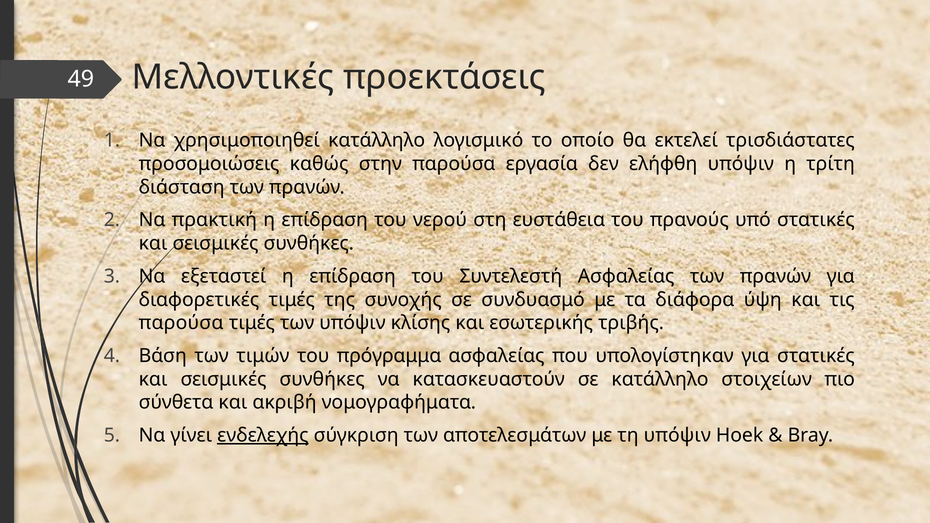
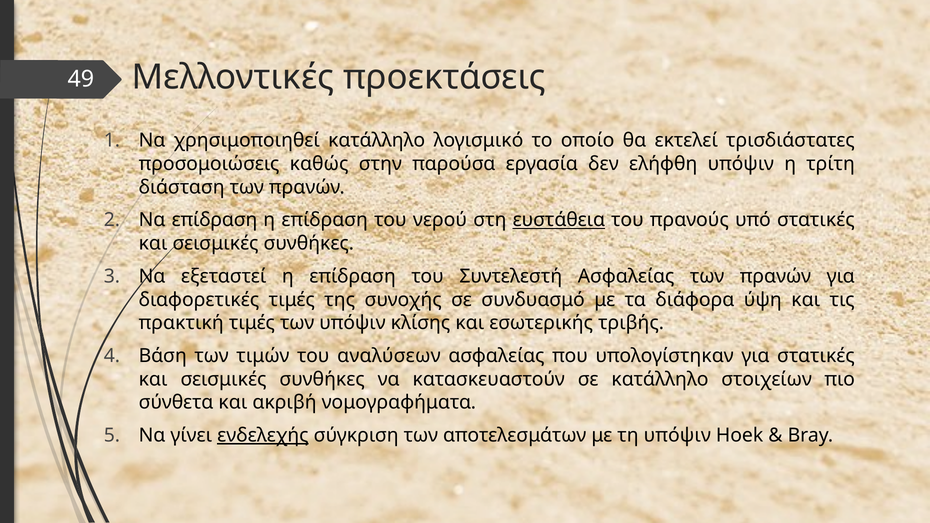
Να πρακτική: πρακτική -> επίδραση
ευστάθεια underline: none -> present
παρούσα at (181, 323): παρούσα -> πρακτική
πρόγραμμα: πρόγραμμα -> αναλύσεων
